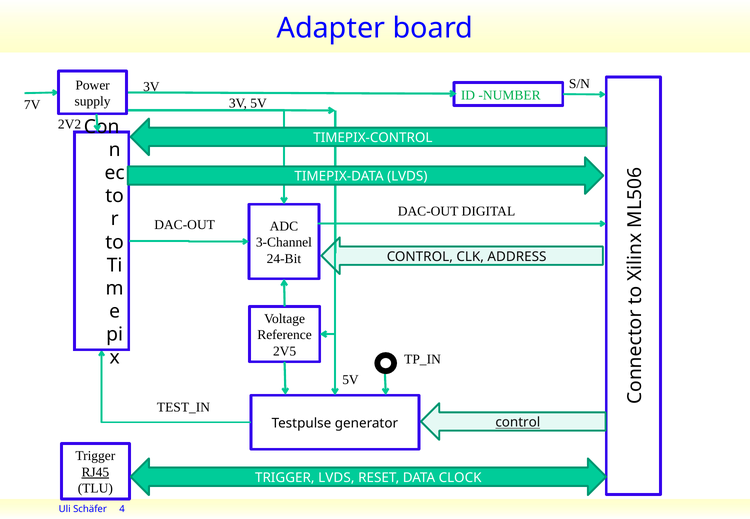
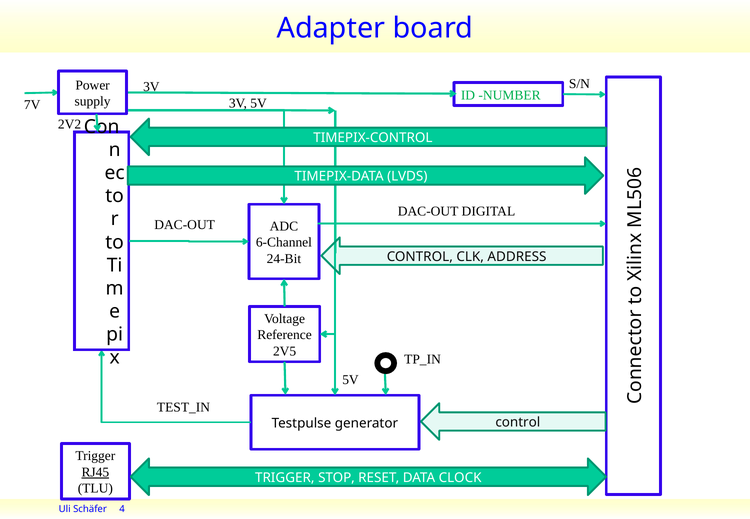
3-Channel: 3-Channel -> 6-Channel
control at (518, 423) underline: present -> none
TRIGGER LVDS: LVDS -> STOP
